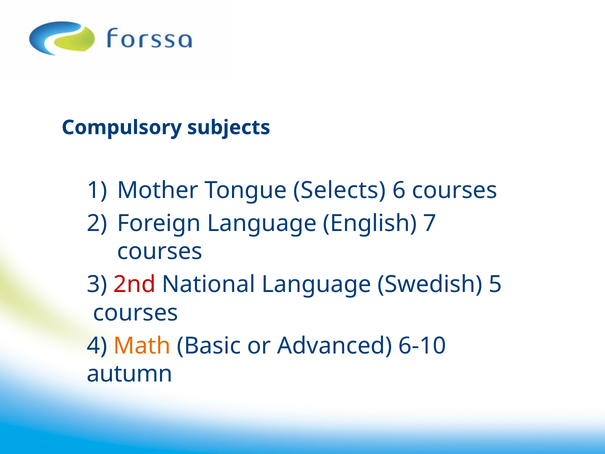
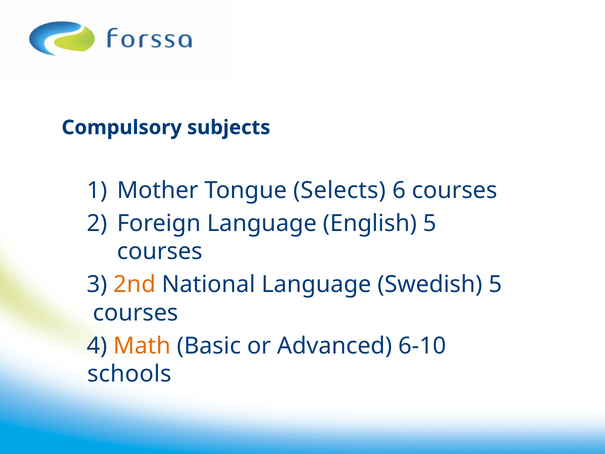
English 7: 7 -> 5
2nd colour: red -> orange
autumn: autumn -> schools
